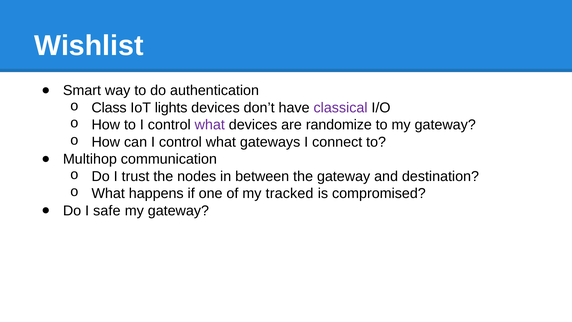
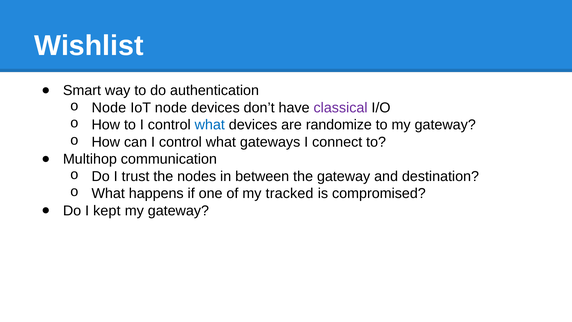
Class at (109, 108): Class -> Node
IoT lights: lights -> node
what at (210, 125) colour: purple -> blue
safe: safe -> kept
